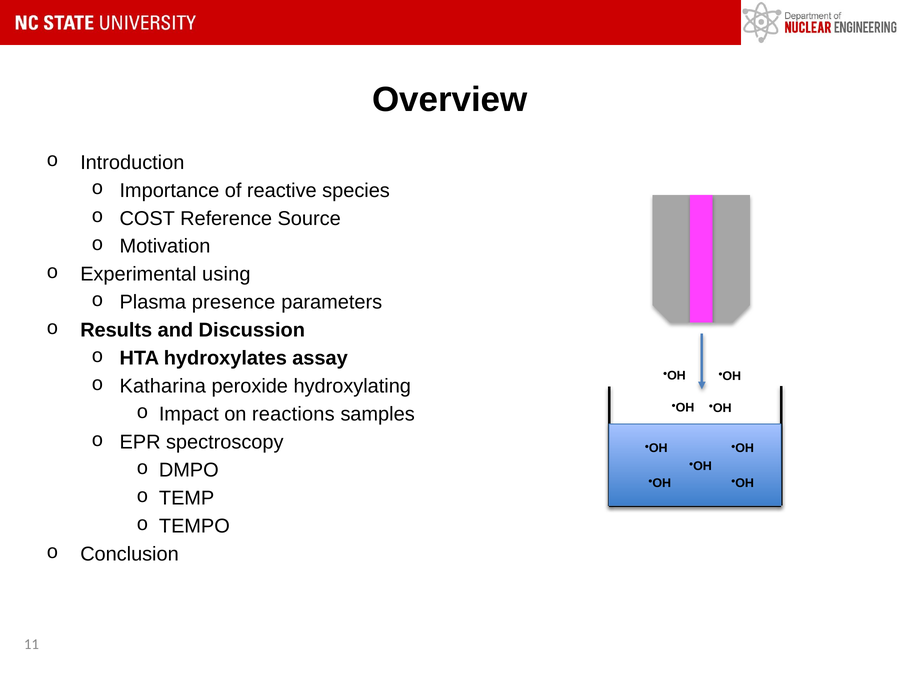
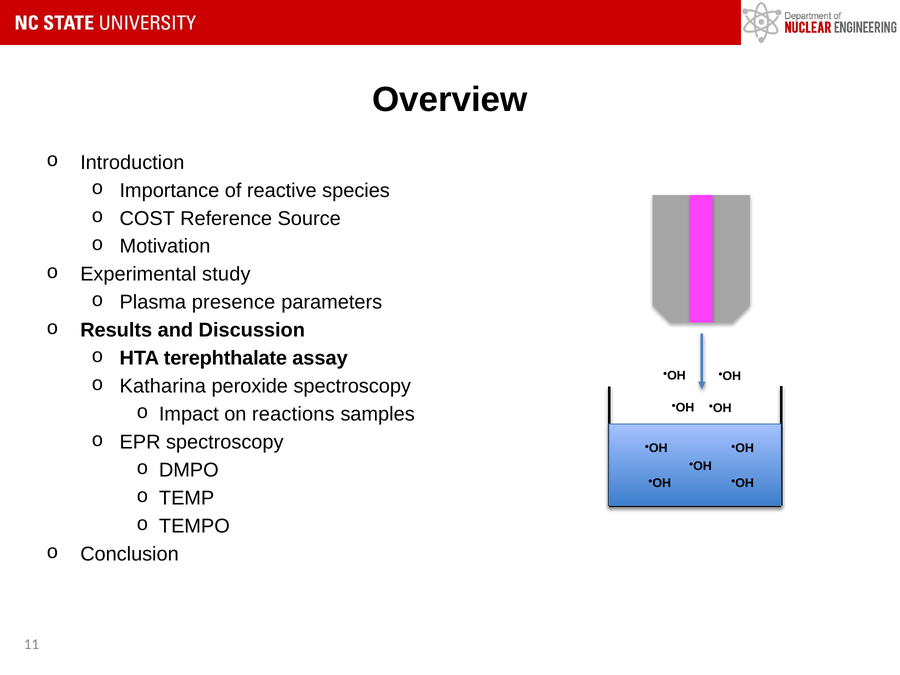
using: using -> study
hydroxylates: hydroxylates -> terephthalate
peroxide hydroxylating: hydroxylating -> spectroscopy
